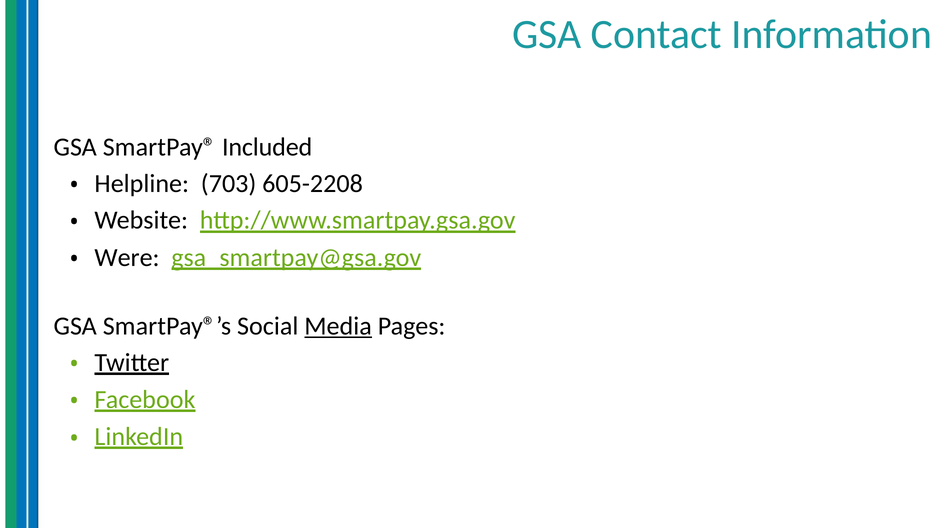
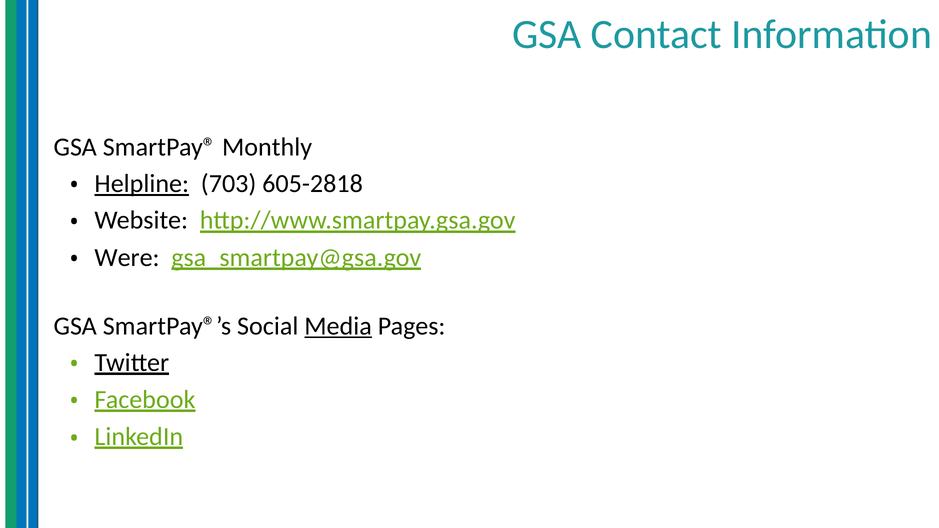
Included: Included -> Monthly
Helpline underline: none -> present
605-2208: 605-2208 -> 605-2818
